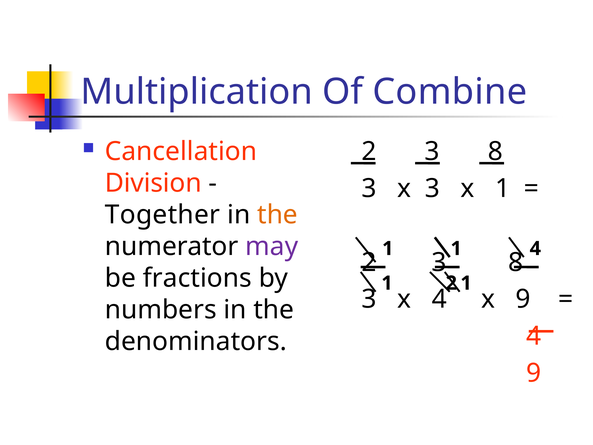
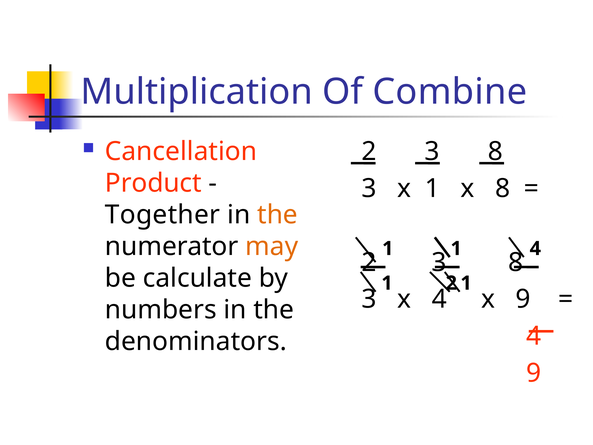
Division: Division -> Product
x 3: 3 -> 1
x 1: 1 -> 8
may colour: purple -> orange
fractions: fractions -> calculate
